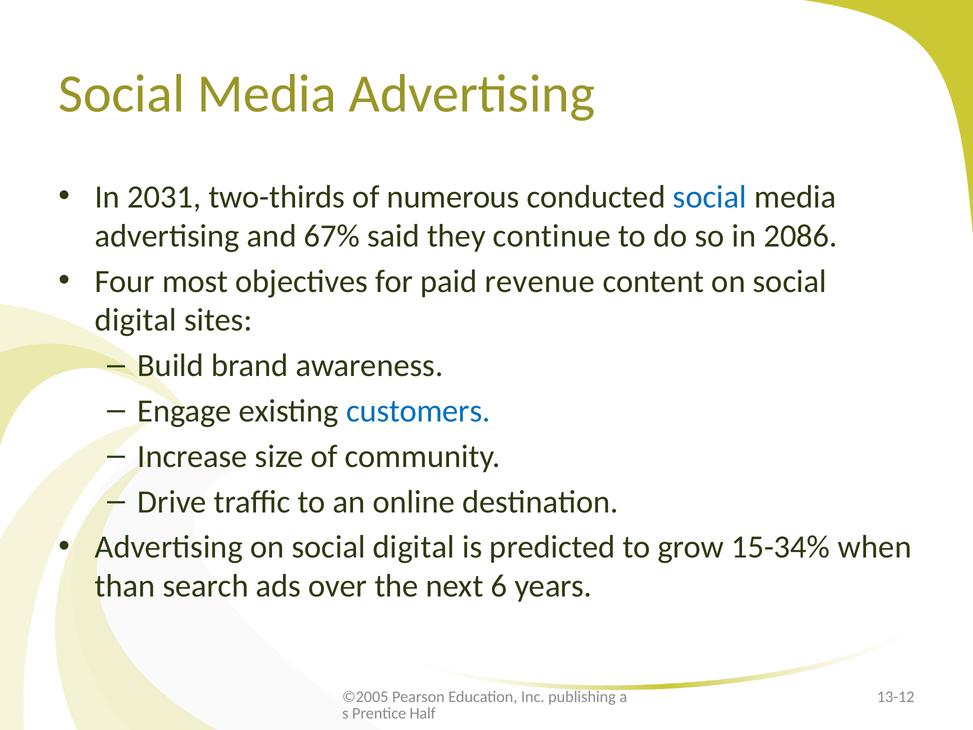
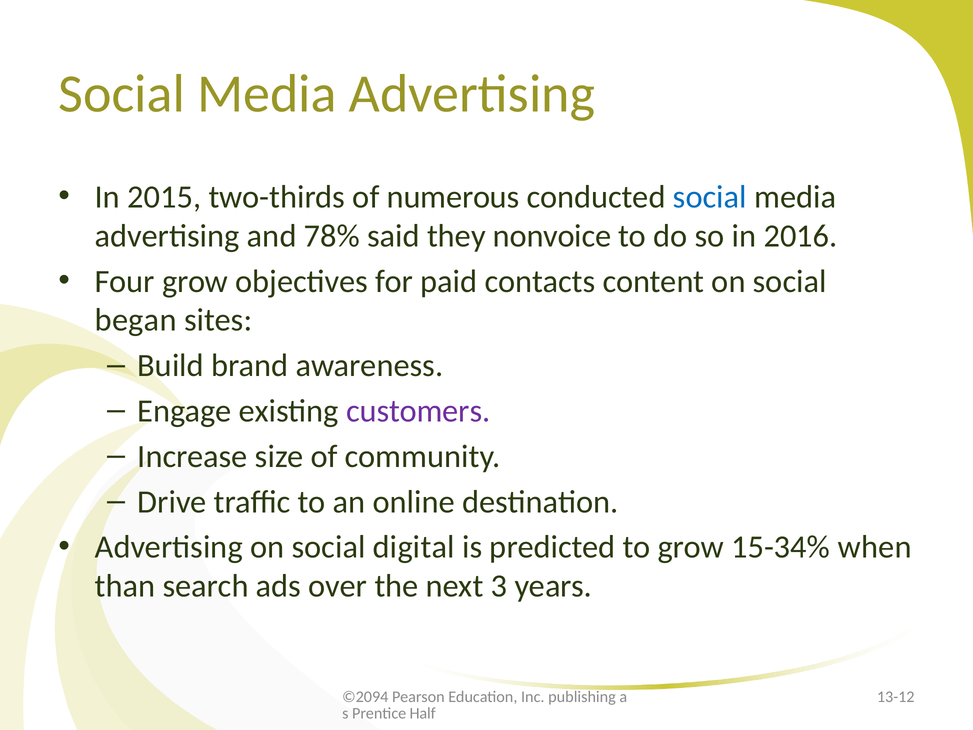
2031: 2031 -> 2015
67%: 67% -> 78%
continue: continue -> nonvoice
2086: 2086 -> 2016
Four most: most -> grow
revenue: revenue -> contacts
digital at (136, 320): digital -> began
customers colour: blue -> purple
6: 6 -> 3
©2005: ©2005 -> ©2094
